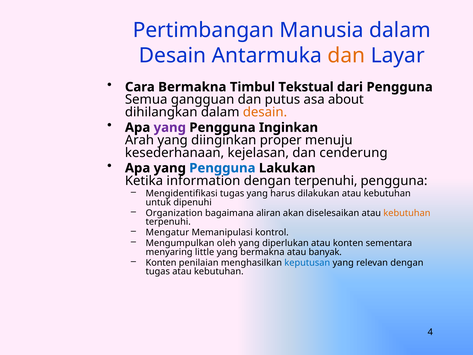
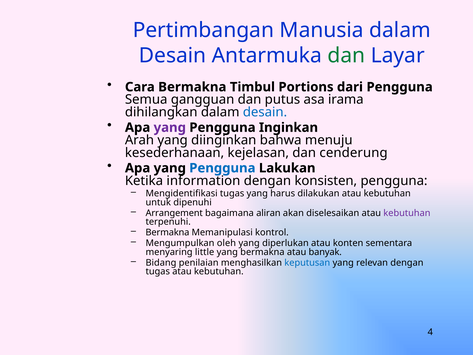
dan at (346, 55) colour: orange -> green
Tekstual: Tekstual -> Portions
about: about -> irama
desain at (265, 112) colour: orange -> blue
proper: proper -> bahwa
dengan terpenuhi: terpenuhi -> konsisten
Organization: Organization -> Arrangement
kebutuhan at (407, 213) colour: orange -> purple
Mengatur at (167, 232): Mengatur -> Bermakna
Konten at (161, 262): Konten -> Bidang
